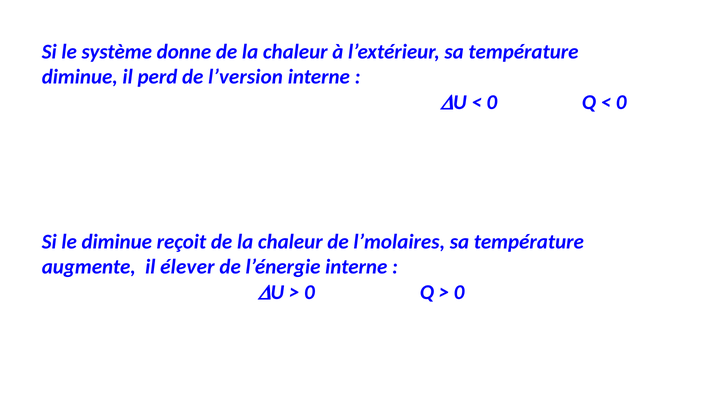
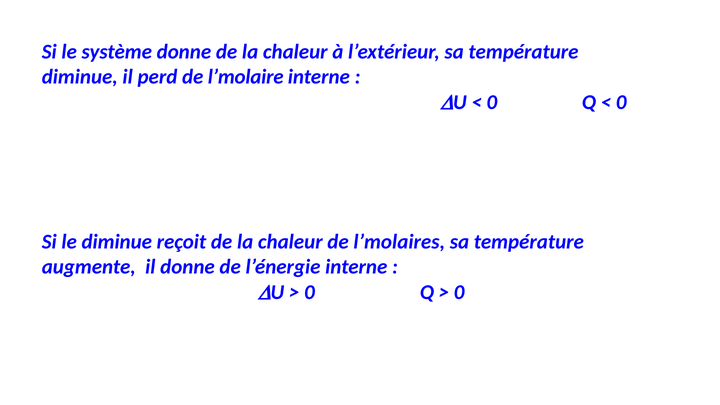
l’version: l’version -> l’molaire
il élever: élever -> donne
